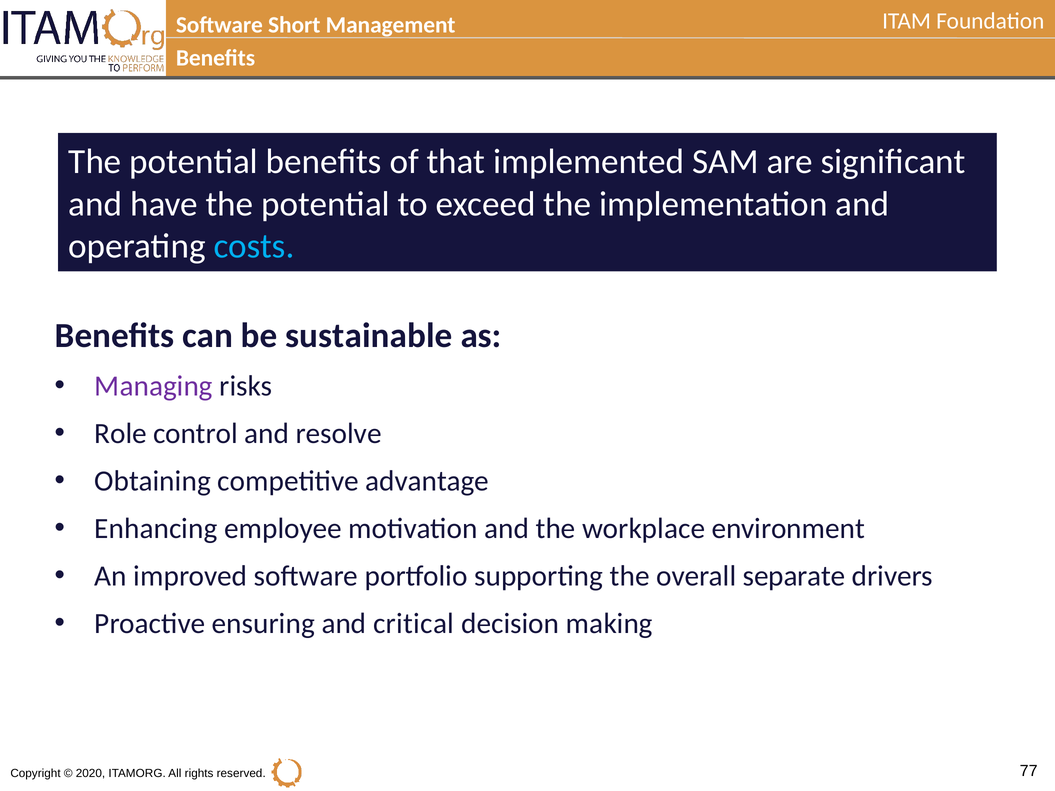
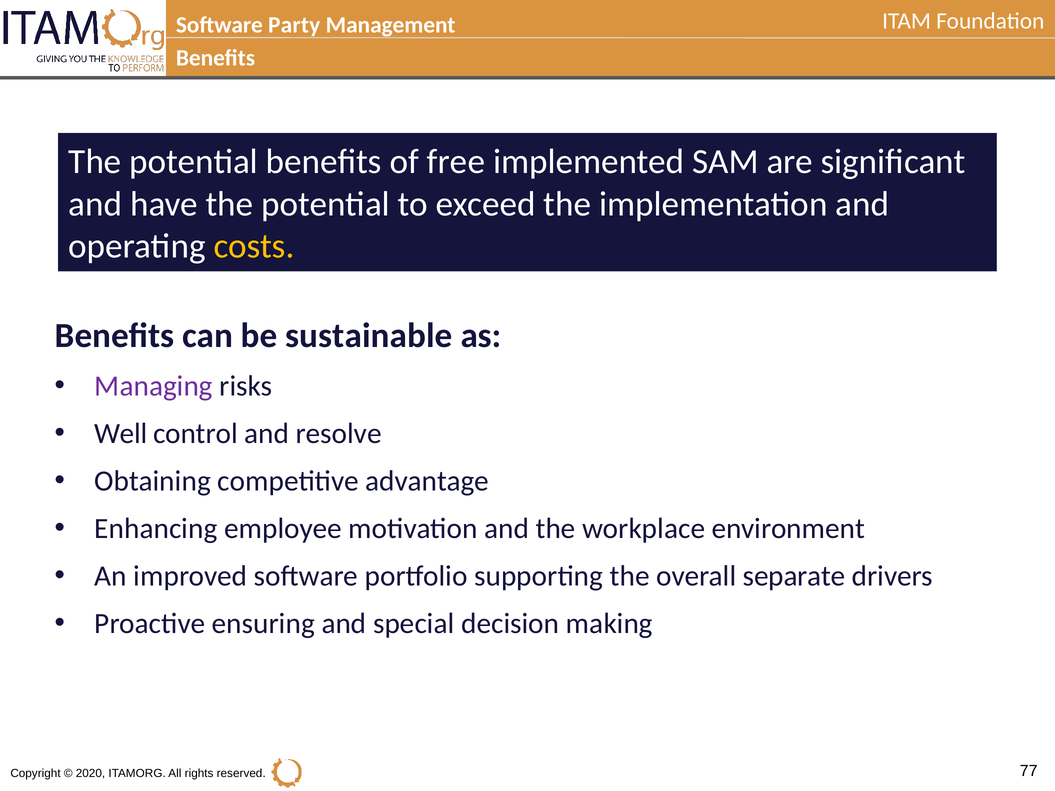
Short: Short -> Party
that: that -> free
costs colour: light blue -> yellow
Role: Role -> Well
critical: critical -> special
